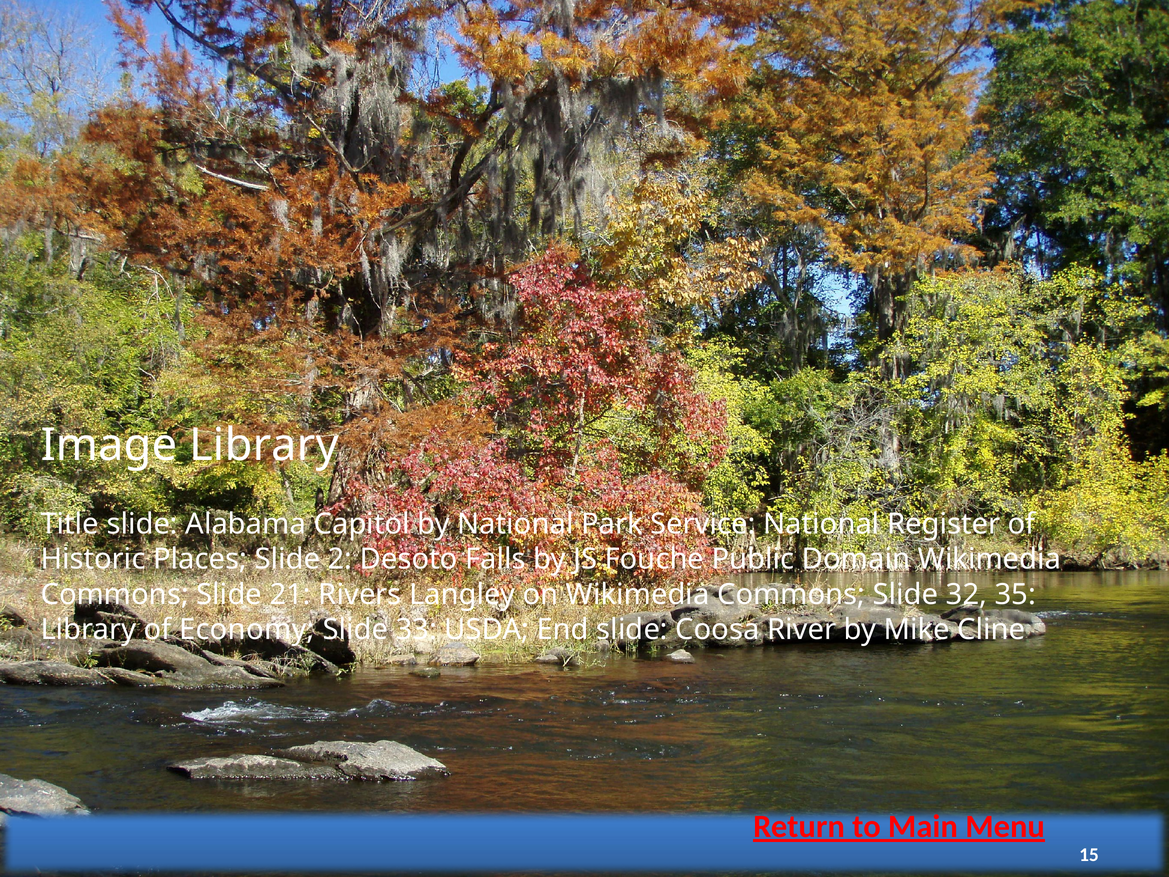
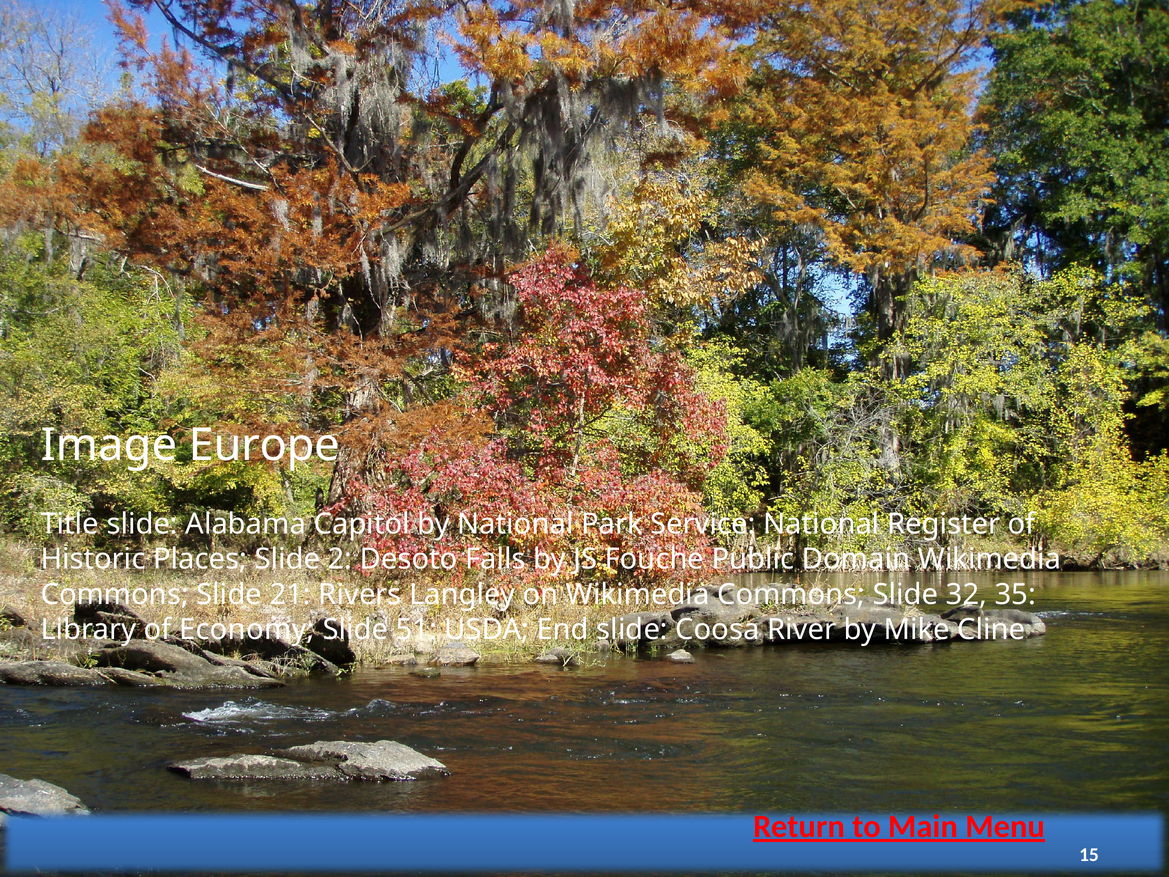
Image Library: Library -> Europe
33: 33 -> 51
